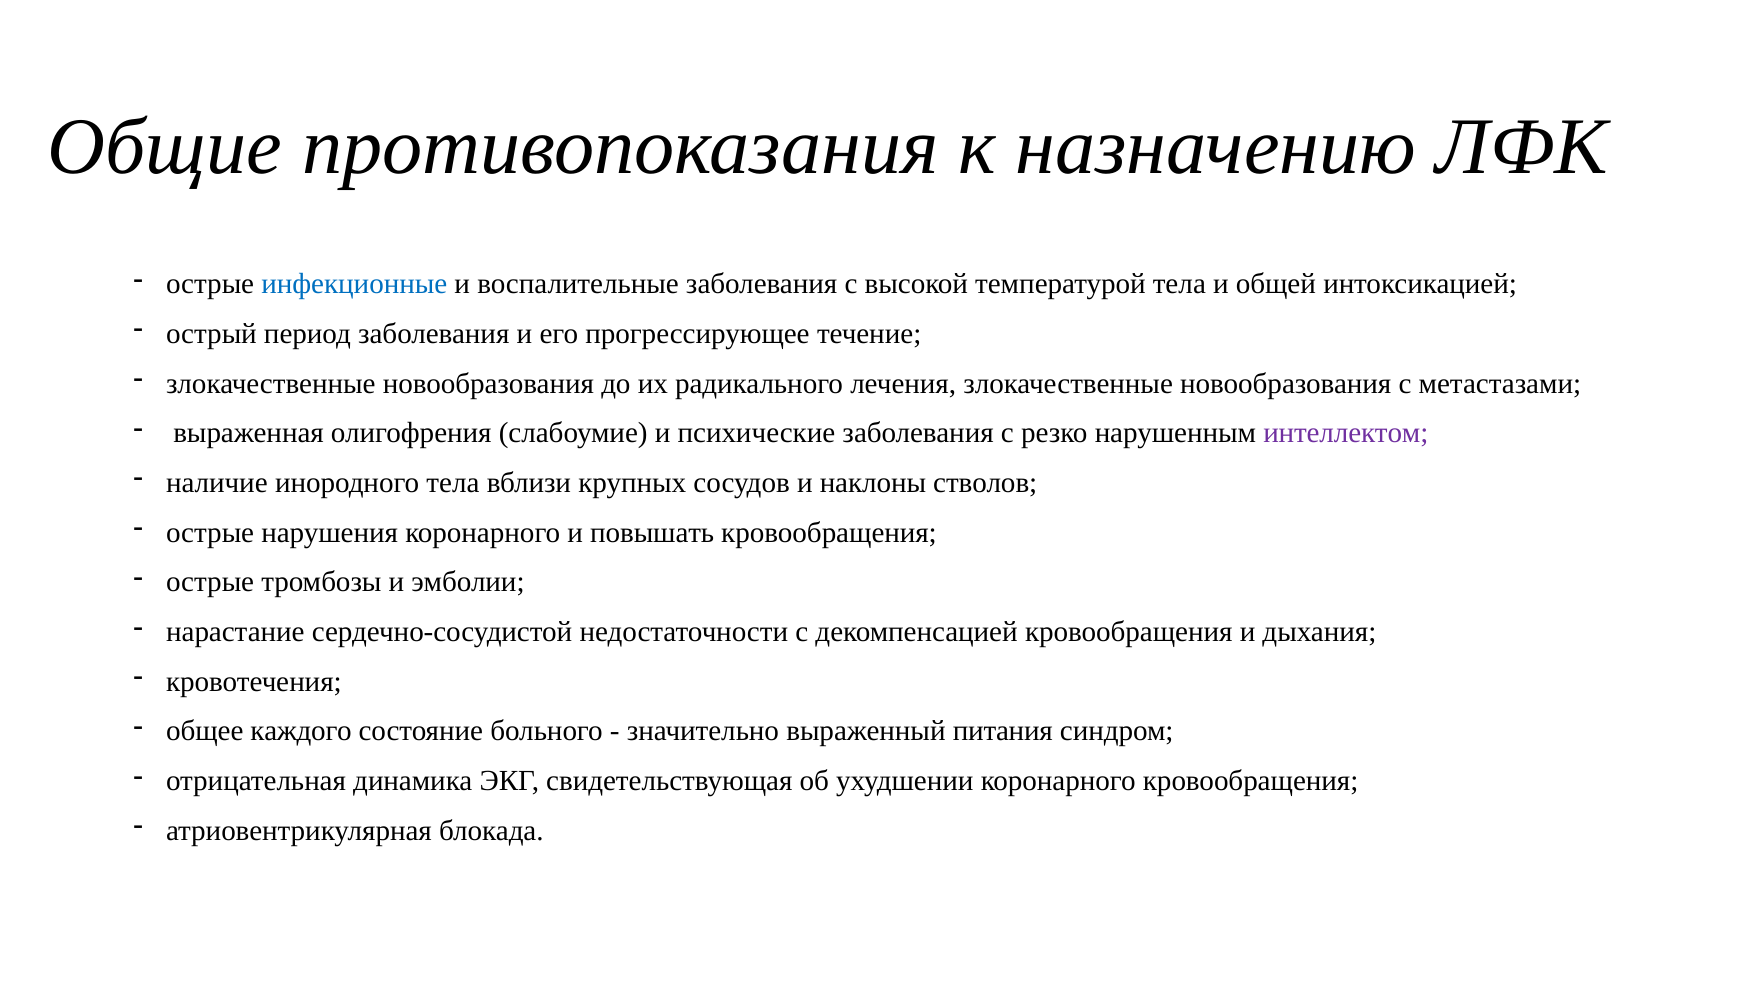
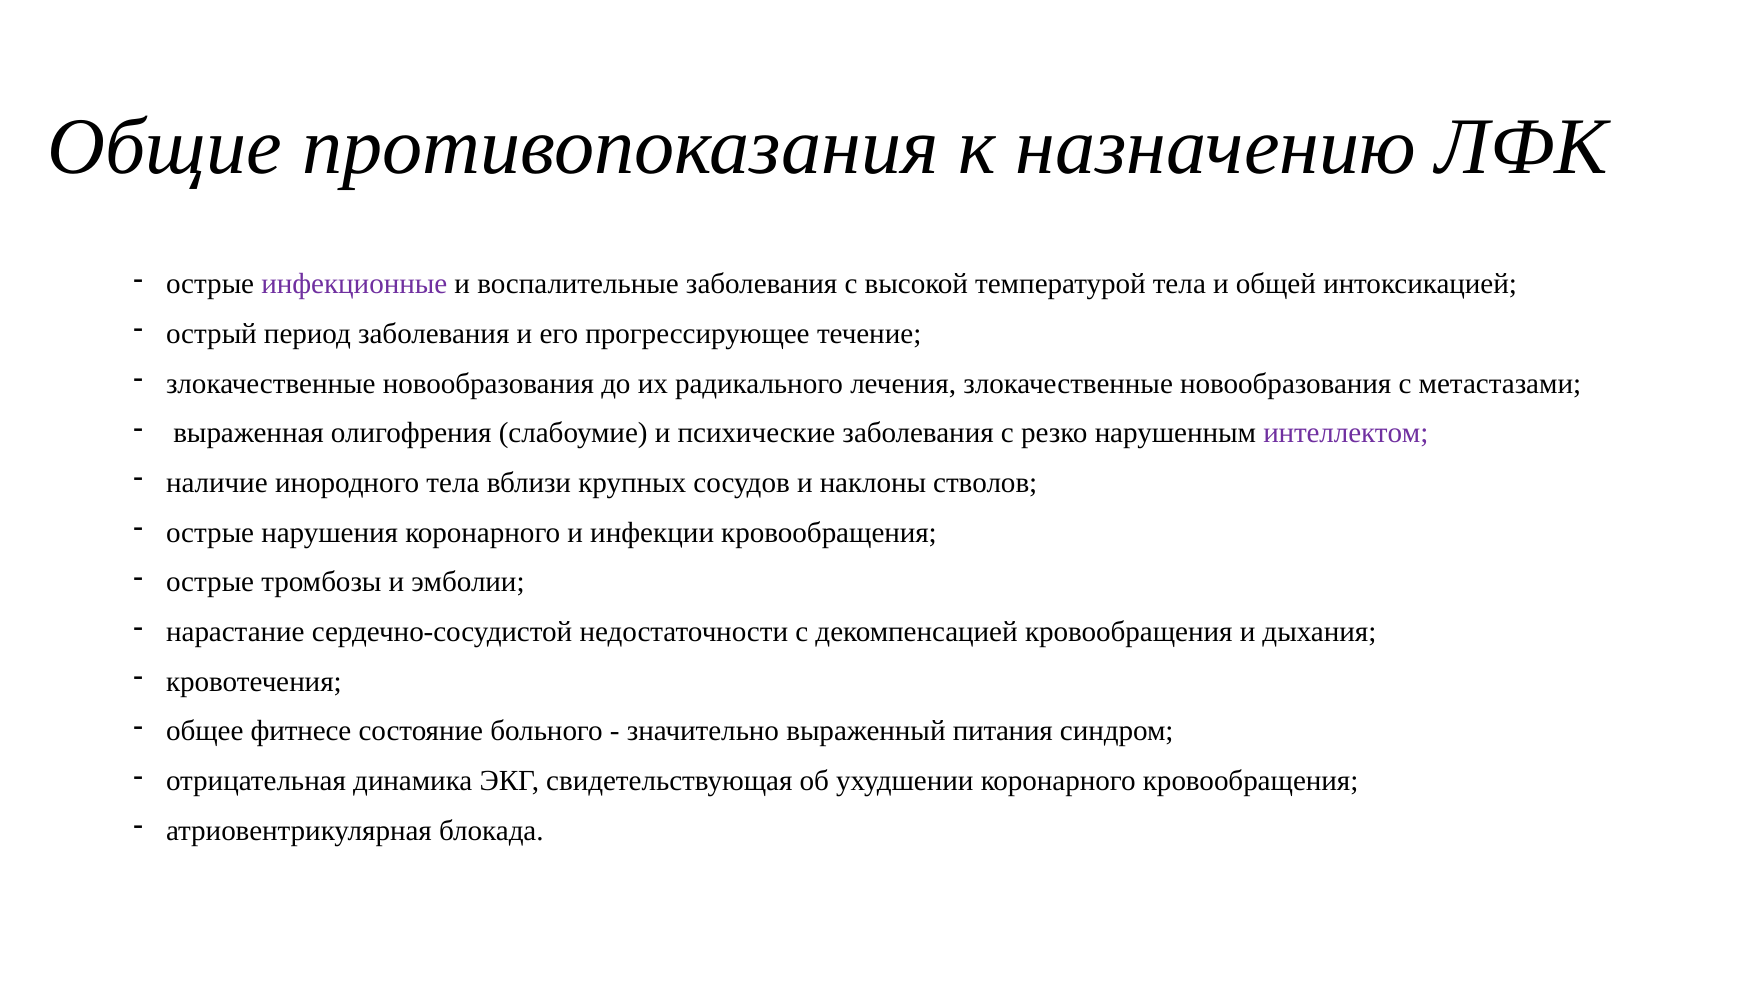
инфекционные colour: blue -> purple
повышать: повышать -> инфекции
каждого: каждого -> фитнесе
